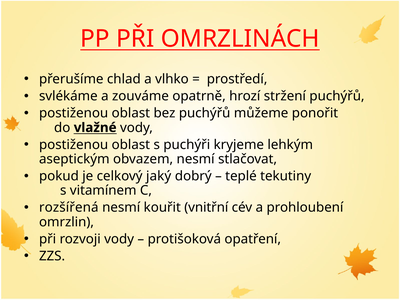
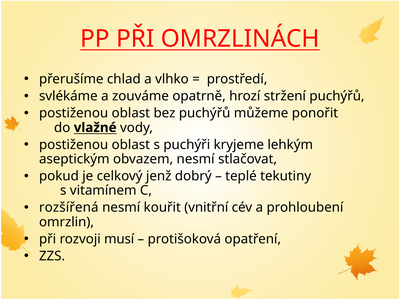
jaký: jaký -> jenž
rozvoji vody: vody -> musí
